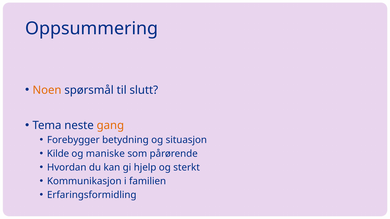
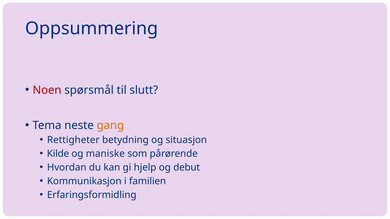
Noen colour: orange -> red
Forebygger: Forebygger -> Rettigheter
sterkt: sterkt -> debut
